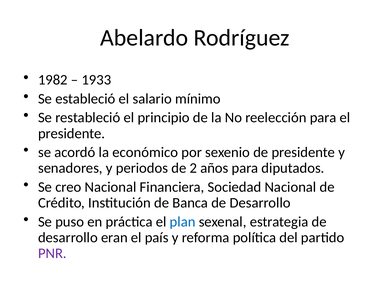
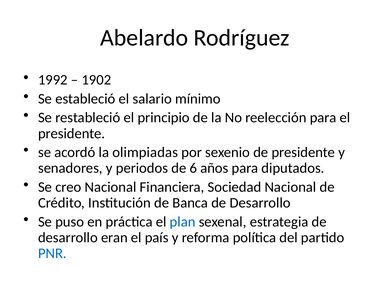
1982: 1982 -> 1992
1933: 1933 -> 1902
económico: económico -> olimpiadas
2: 2 -> 6
PNR colour: purple -> blue
